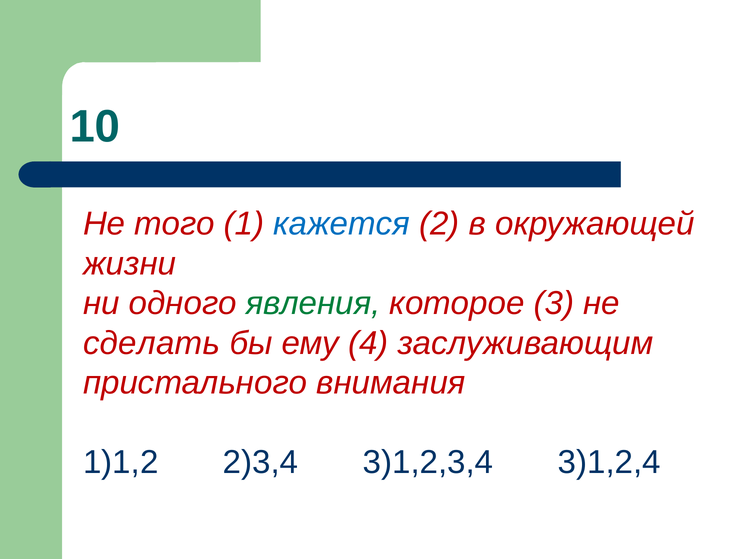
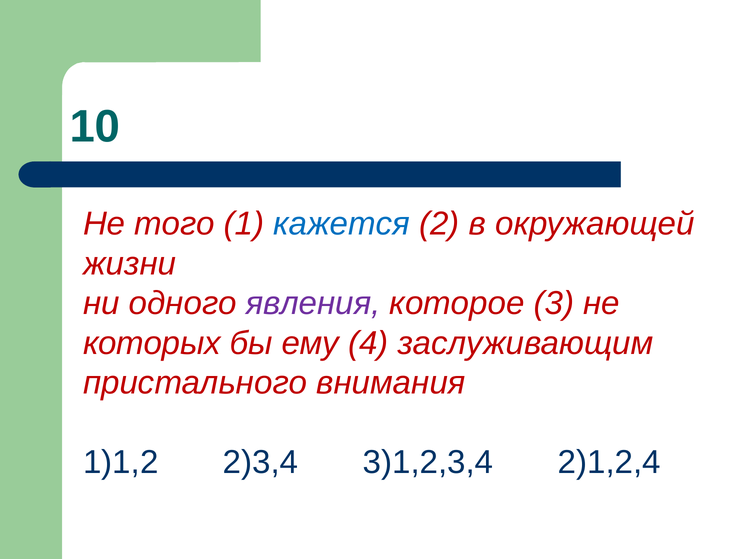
явления colour: green -> purple
сделать: сделать -> которых
3)1,2,4: 3)1,2,4 -> 2)1,2,4
